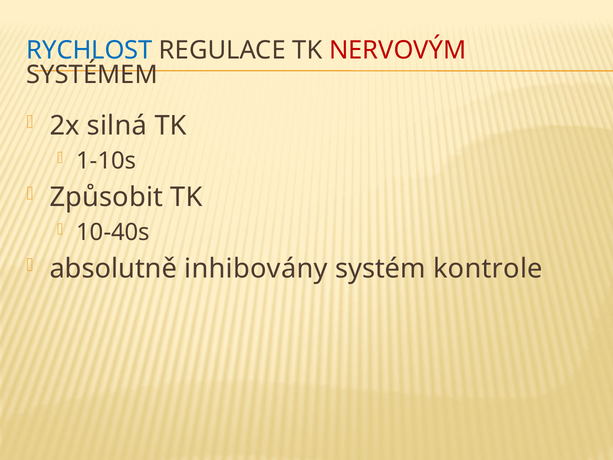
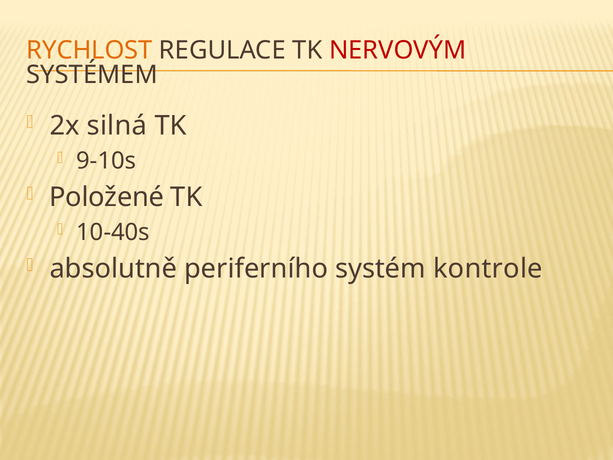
RYCHLOST colour: blue -> orange
1-10s: 1-10s -> 9-10s
Způsobit: Způsobit -> Položené
inhibovány: inhibovány -> periferního
